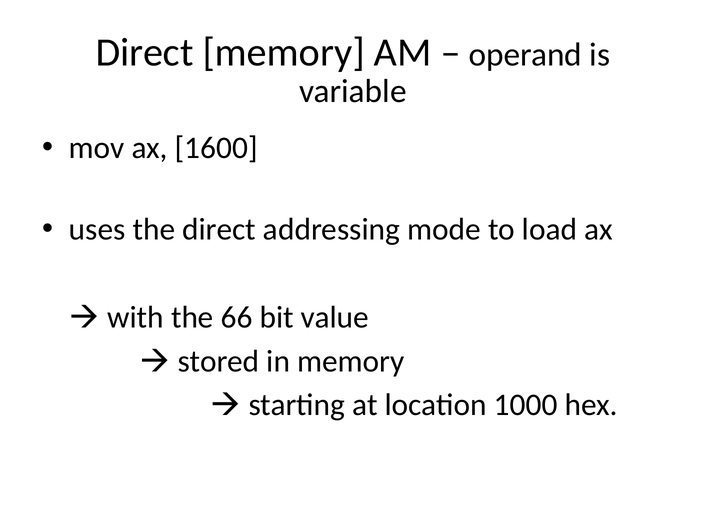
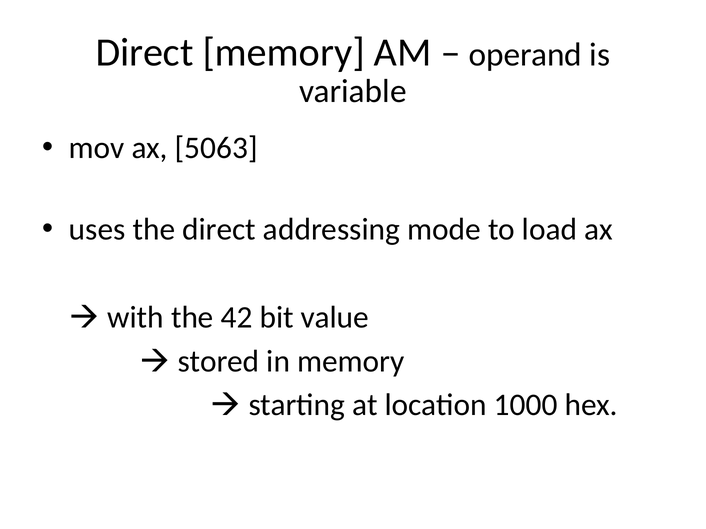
1600: 1600 -> 5063
66: 66 -> 42
